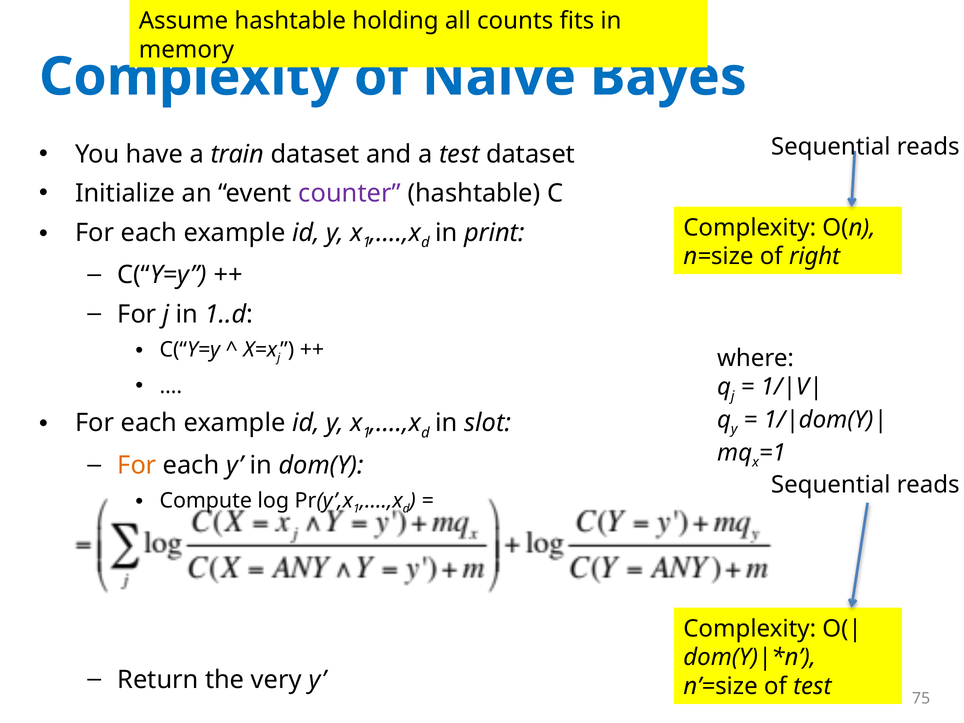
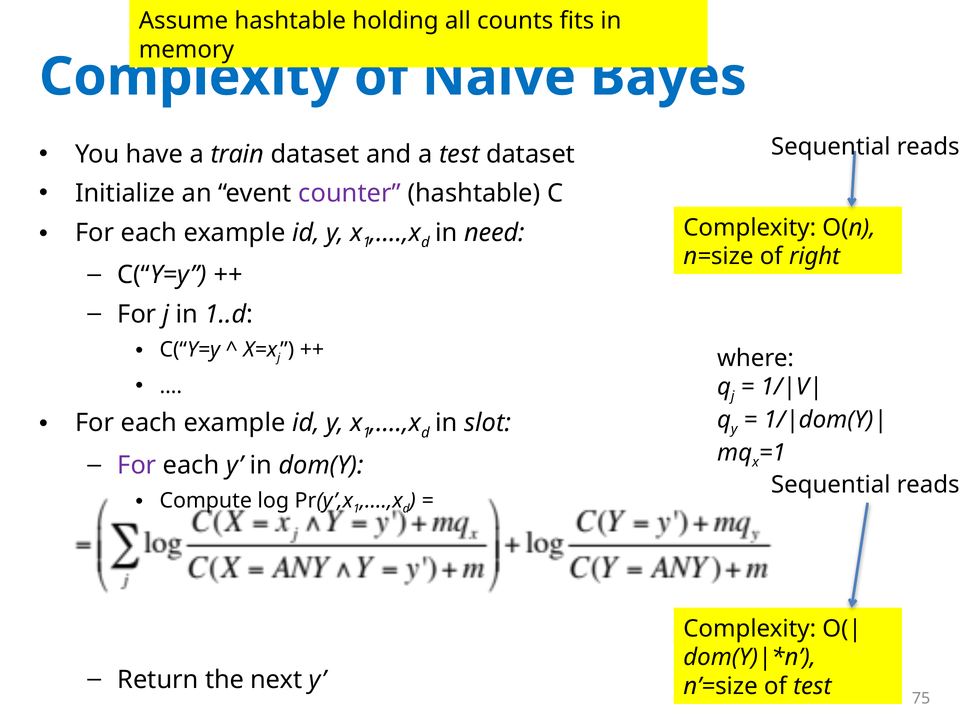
print: print -> need
For at (137, 465) colour: orange -> purple
very: very -> next
